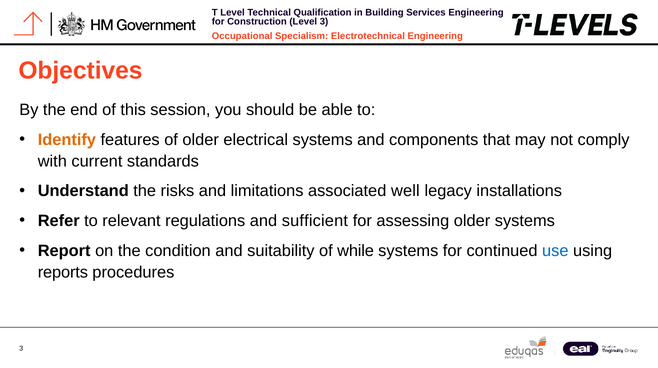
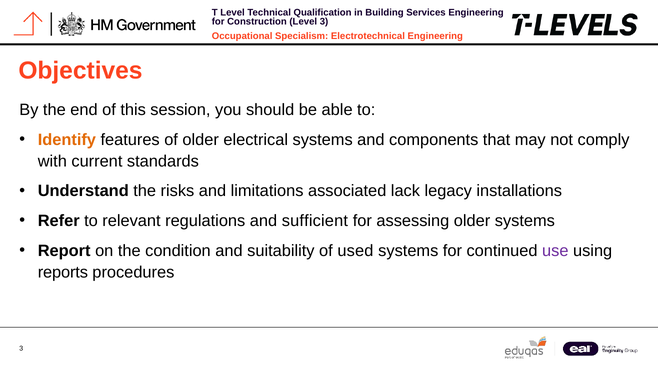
well: well -> lack
while: while -> used
use colour: blue -> purple
